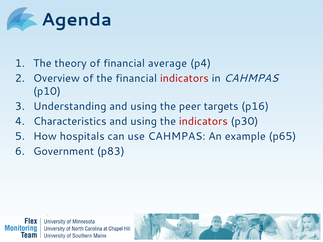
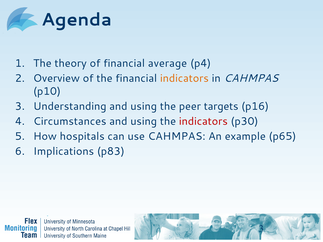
indicators at (184, 78) colour: red -> orange
Characteristics: Characteristics -> Circumstances
Government: Government -> Implications
